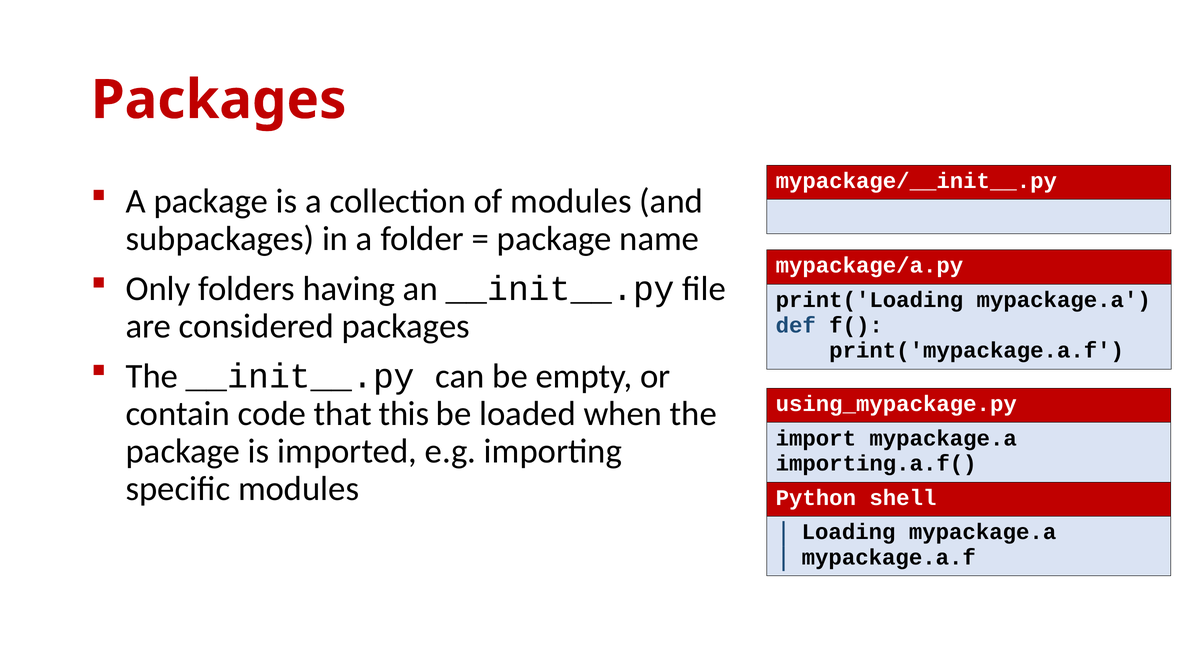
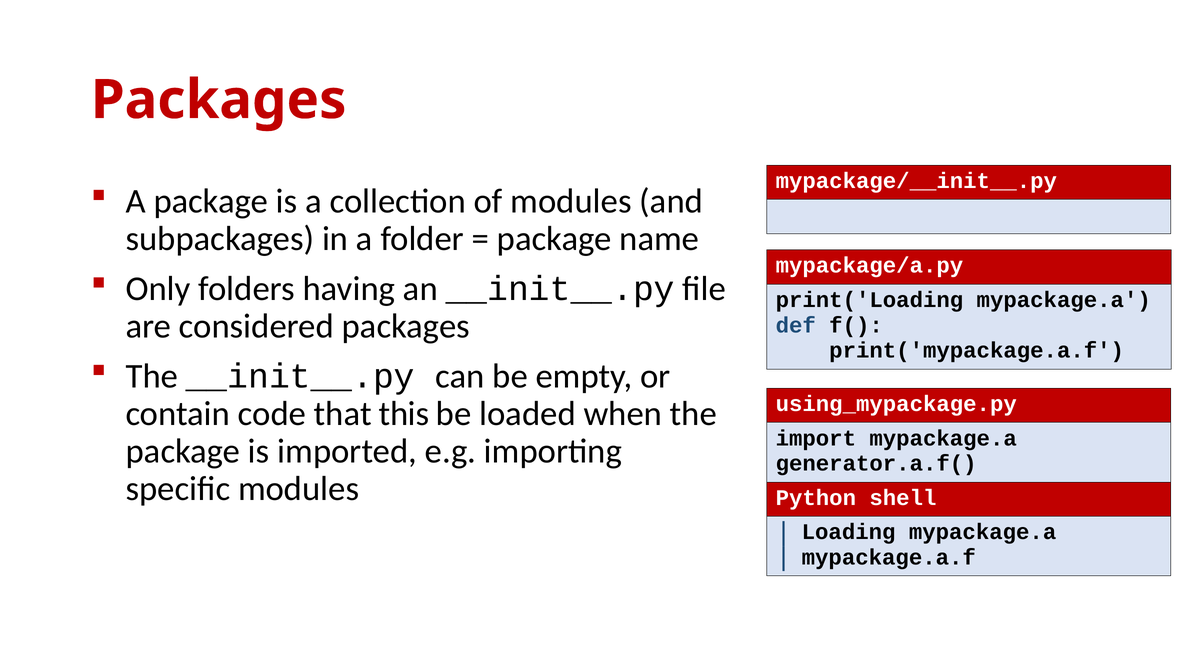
importing.a.f(: importing.a.f( -> generator.a.f(
